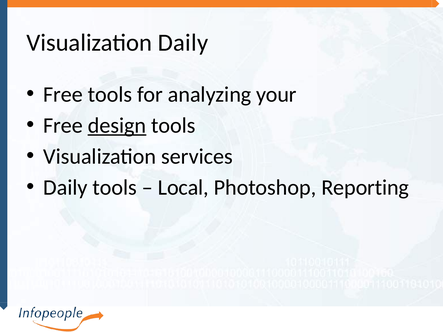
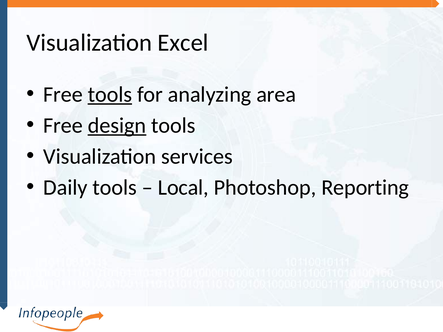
Visualization Daily: Daily -> Excel
tools at (110, 95) underline: none -> present
your: your -> area
